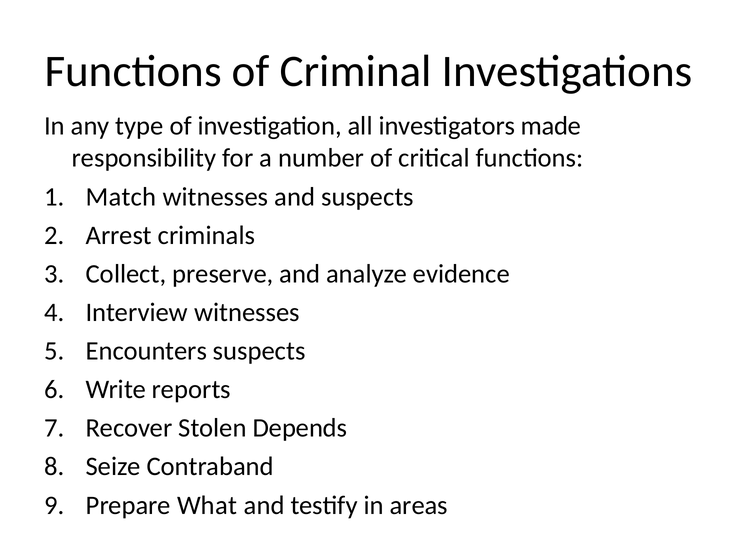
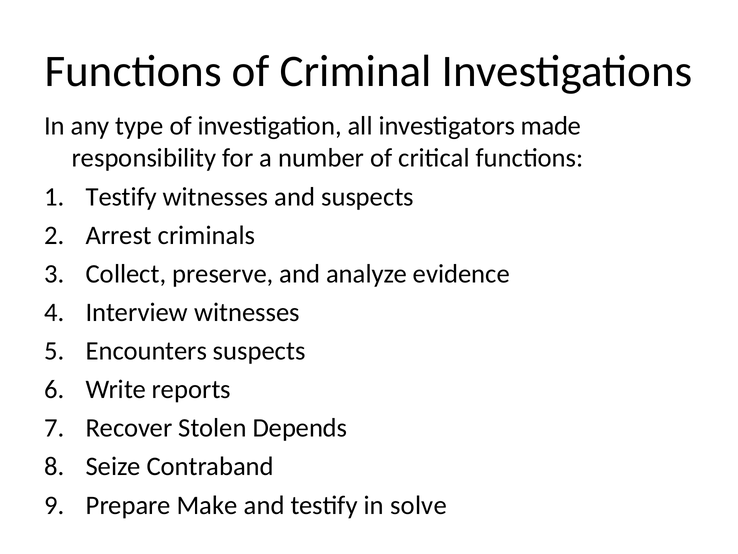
Match at (121, 197): Match -> Testify
What: What -> Make
areas: areas -> solve
